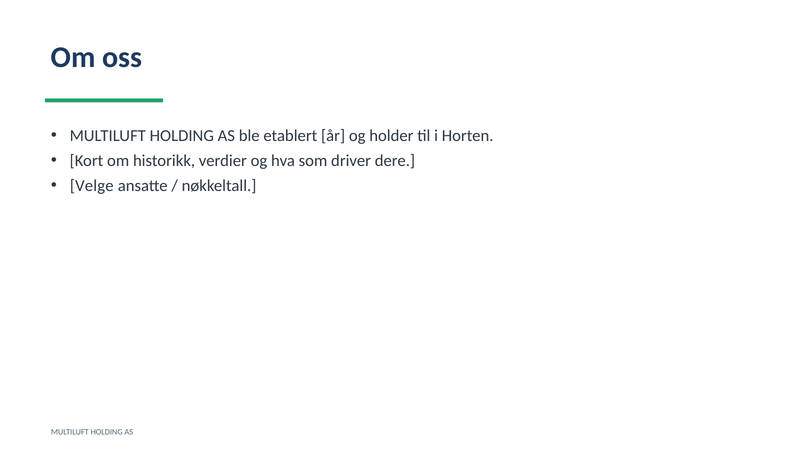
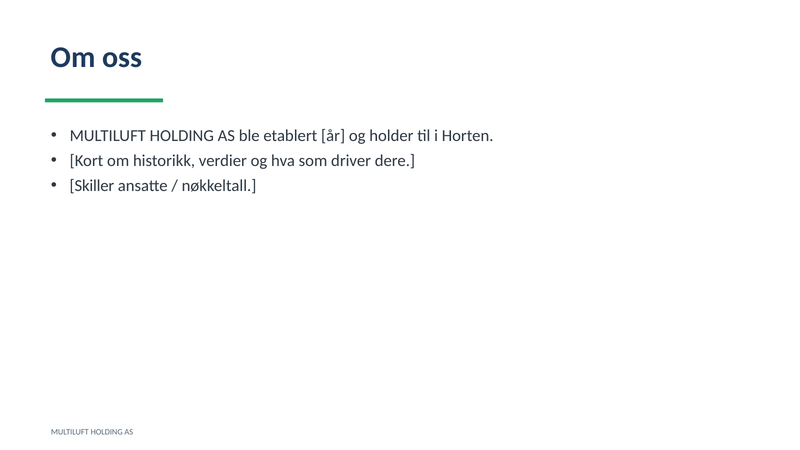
Velge: Velge -> Skiller
